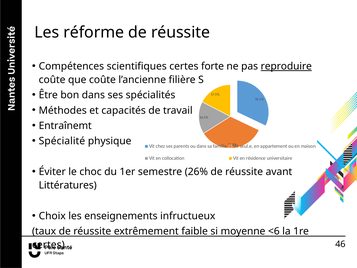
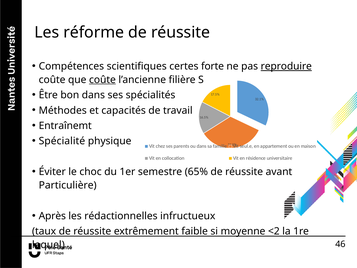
coûte at (102, 80) underline: none -> present
26%: 26% -> 65%
Littératures: Littératures -> Particulière
Choix: Choix -> Après
enseignements: enseignements -> rédactionnelles
<6: <6 -> <2
certes at (48, 245): certes -> lequel
